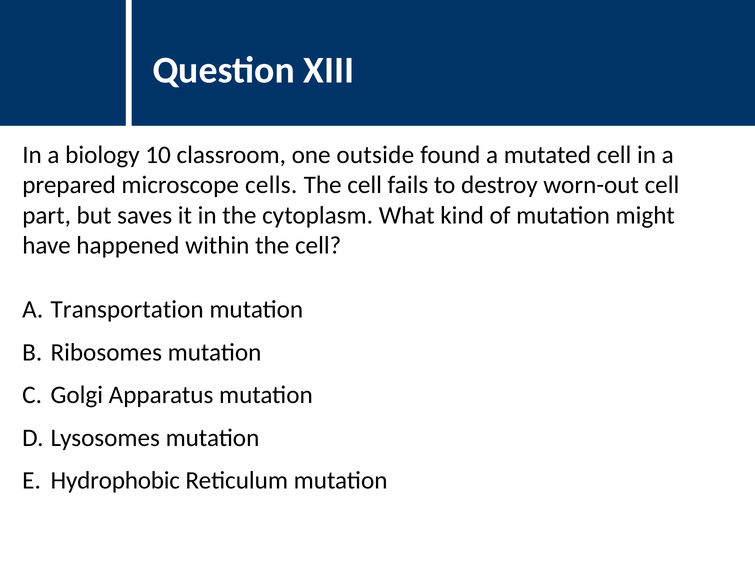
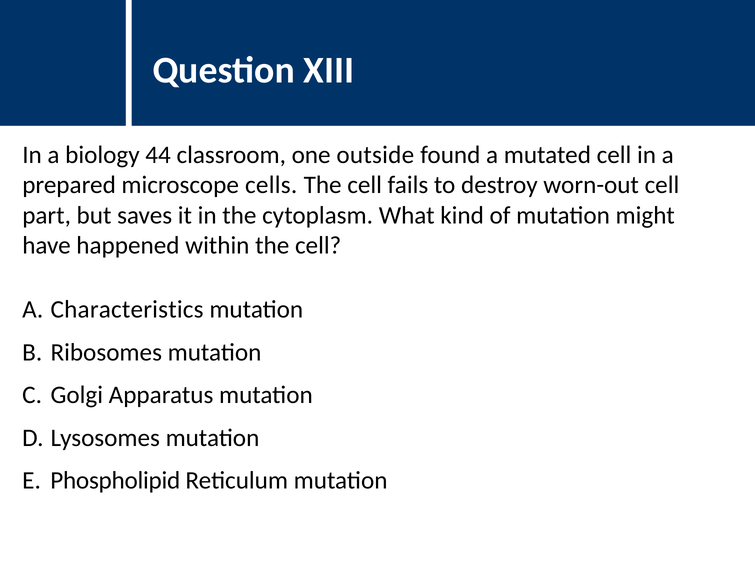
10: 10 -> 44
Transportation: Transportation -> Characteristics
Hydrophobic: Hydrophobic -> Phospholipid
